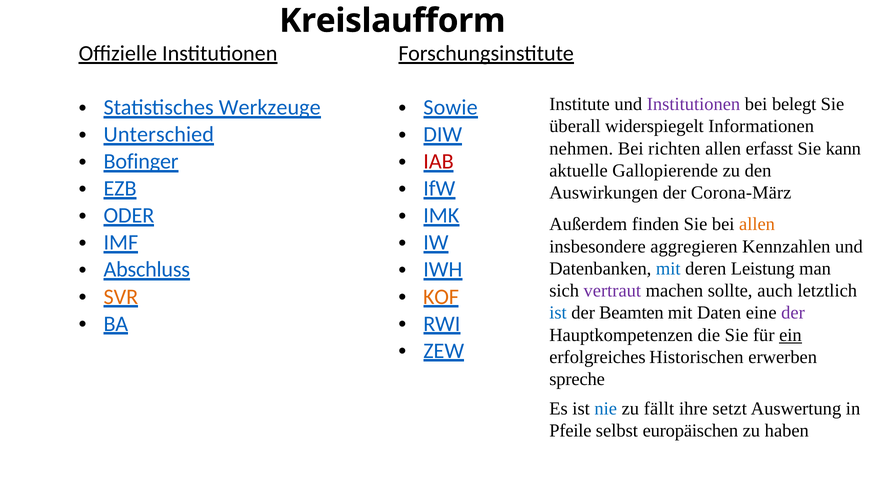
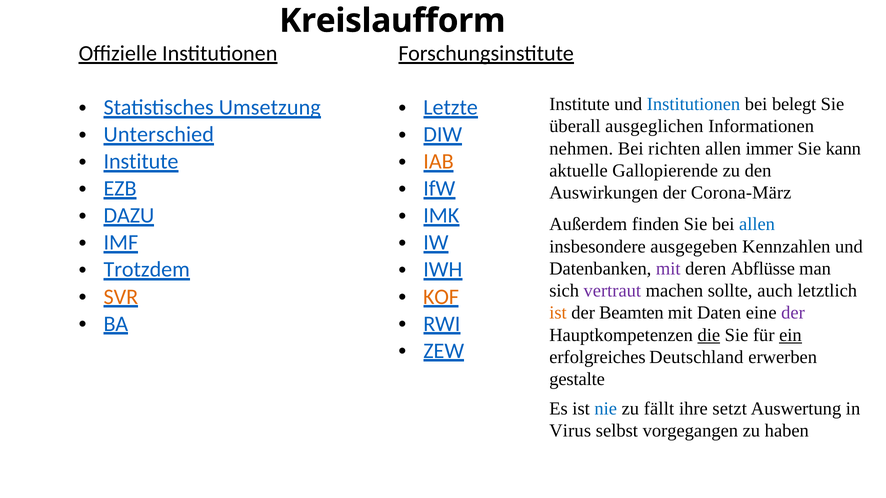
Institutionen at (693, 104) colour: purple -> blue
Werkzeuge: Werkzeuge -> Umsetzung
Sowie: Sowie -> Letzte
widerspiegelt: widerspiegelt -> ausgeglichen
erfasst: erfasst -> immer
Bofinger at (141, 162): Bofinger -> Institute
IAB colour: red -> orange
ODER: ODER -> DAZU
allen at (757, 224) colour: orange -> blue
aggregieren: aggregieren -> ausgegeben
Abschluss: Abschluss -> Trotzdem
mit at (668, 269) colour: blue -> purple
Leistung: Leistung -> Abflüsse
ist at (558, 313) colour: blue -> orange
die underline: none -> present
Historischen: Historischen -> Deutschland
spreche: spreche -> gestalte
Pfeile: Pfeile -> Virus
europäischen: europäischen -> vorgegangen
